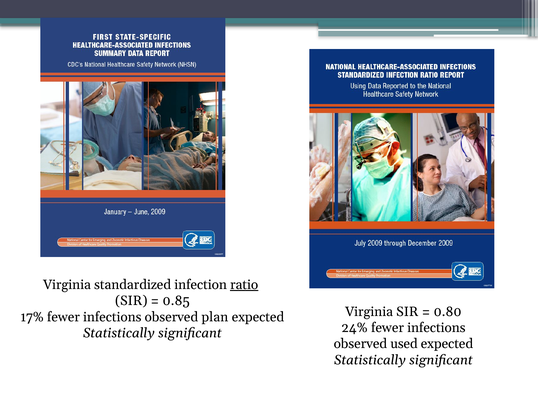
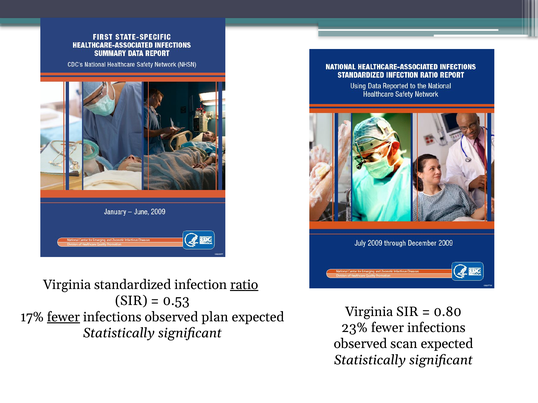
0.85: 0.85 -> 0.53
fewer at (63, 317) underline: none -> present
24%: 24% -> 23%
used: used -> scan
